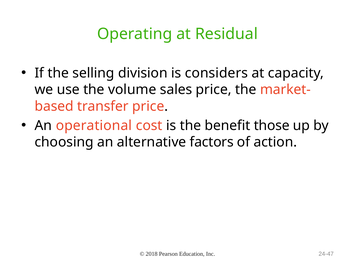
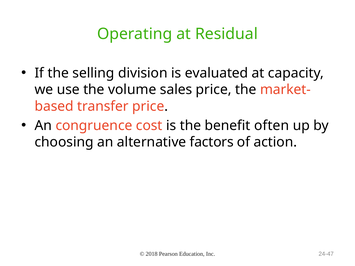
considers: considers -> evaluated
operational: operational -> congruence
those: those -> often
